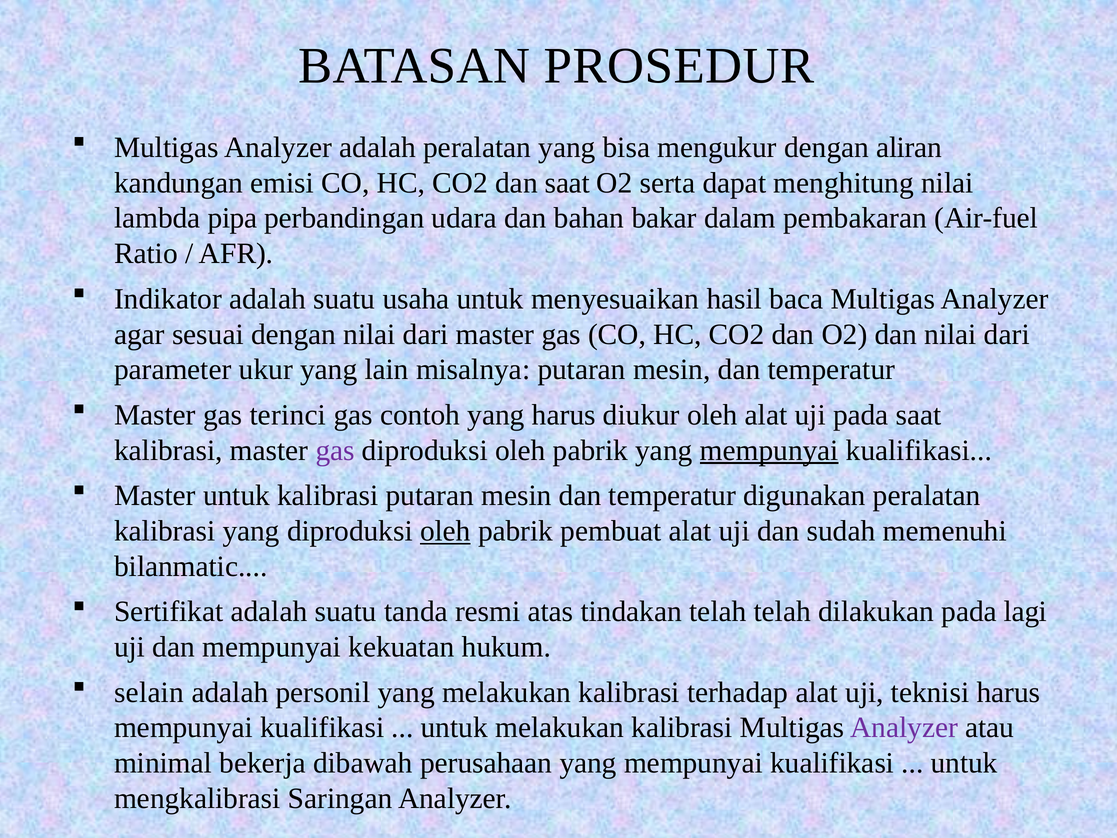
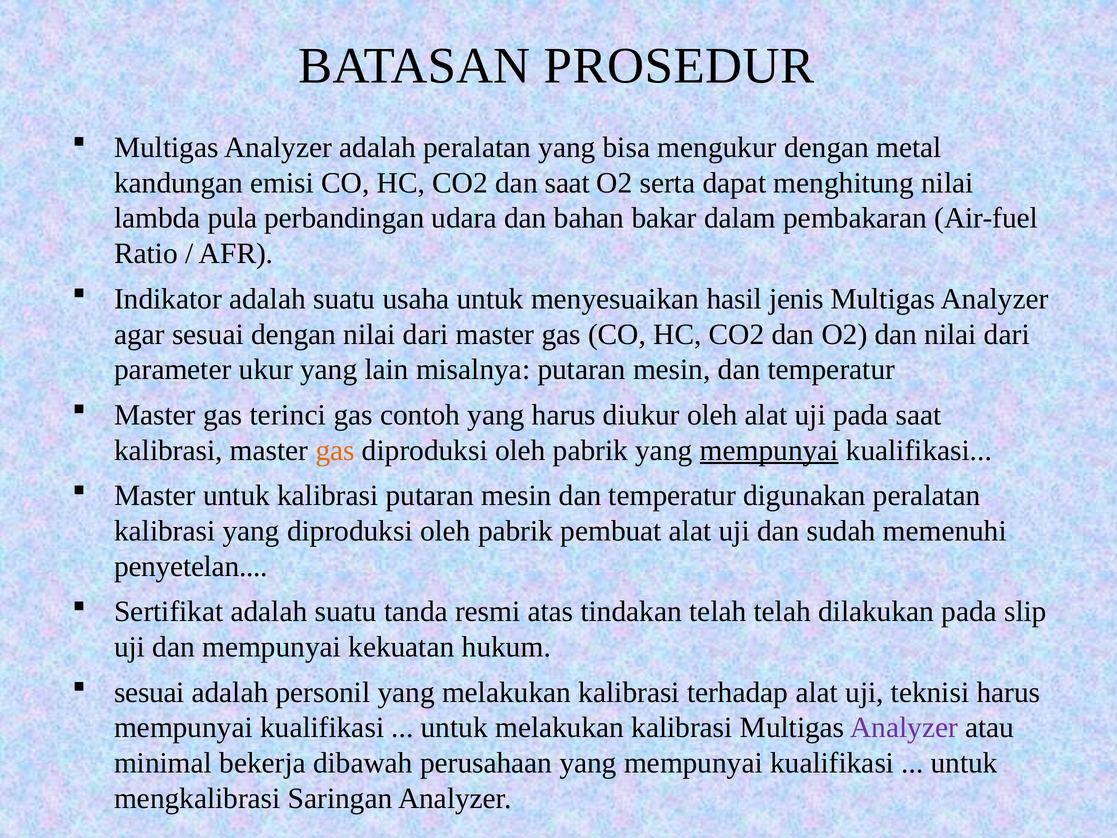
aliran: aliran -> metal
pipa: pipa -> pula
baca: baca -> jenis
gas at (335, 450) colour: purple -> orange
oleh at (445, 531) underline: present -> none
bilanmatic: bilanmatic -> penyetelan
lagi: lagi -> slip
selain at (149, 692): selain -> sesuai
